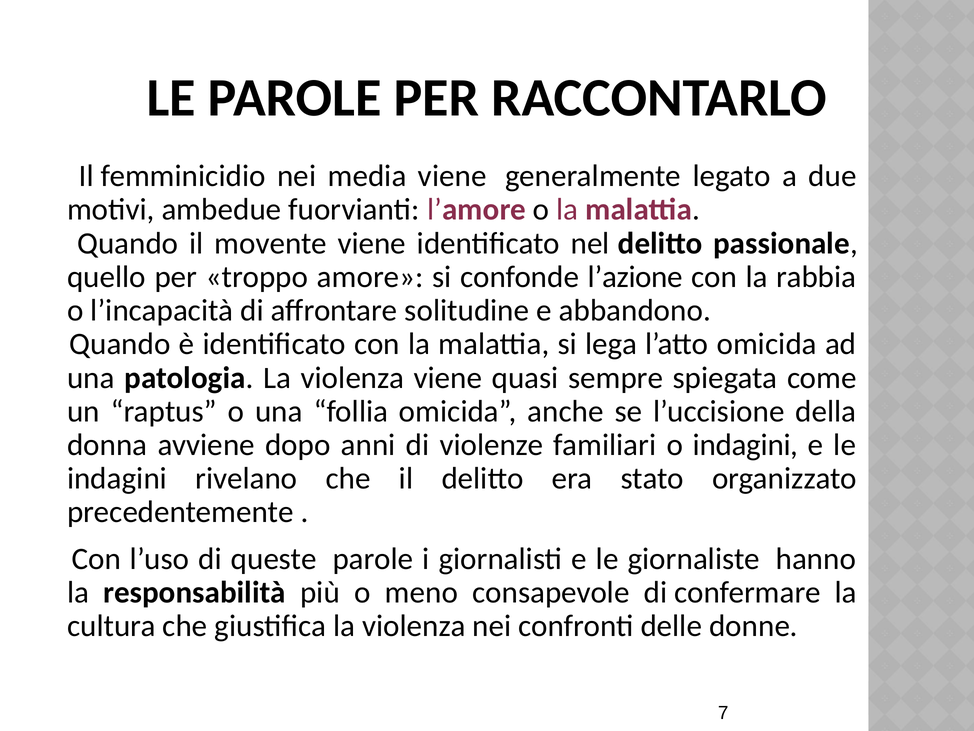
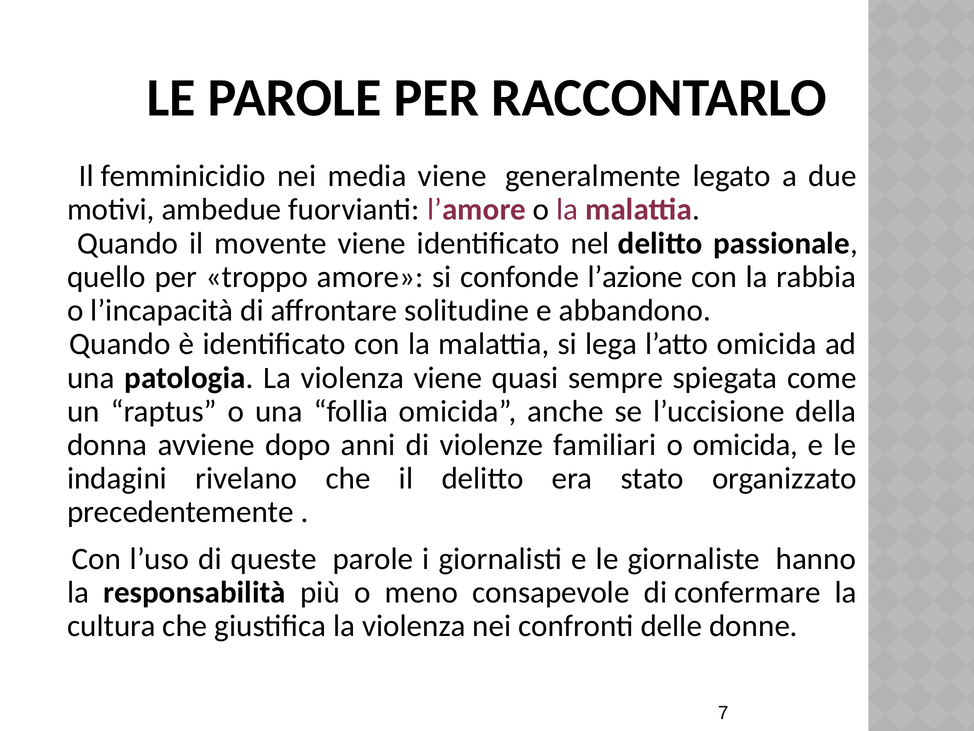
o indagini: indagini -> omicida
